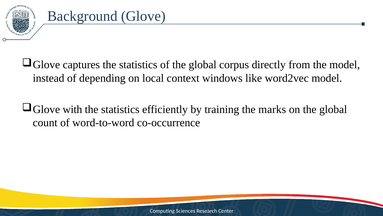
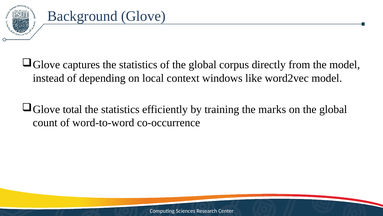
with: with -> total
